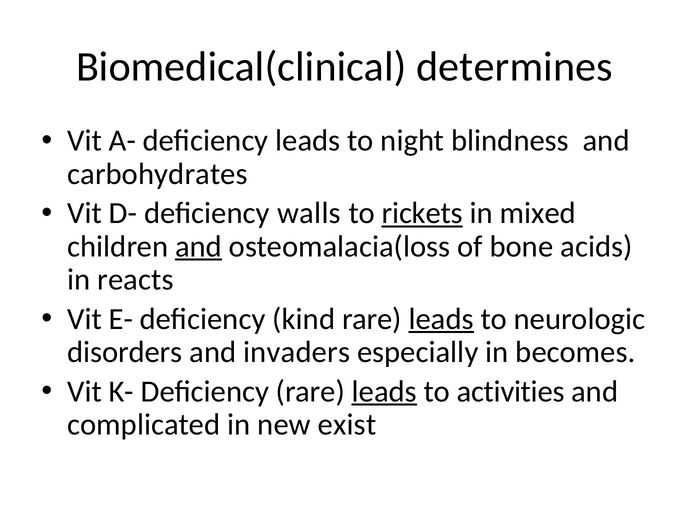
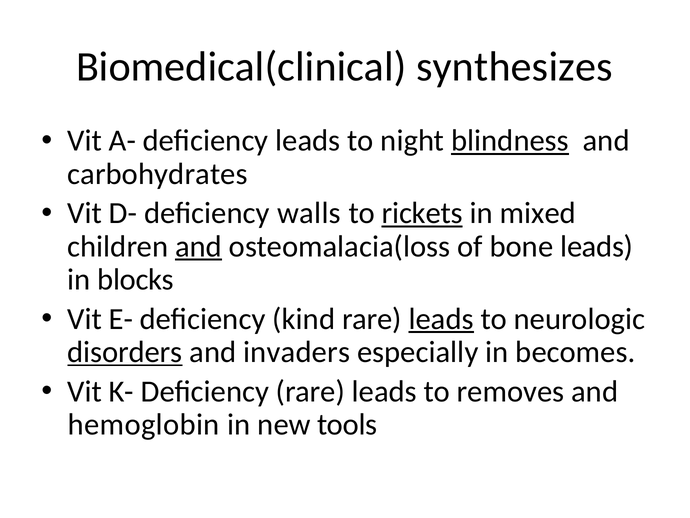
determines: determines -> synthesizes
blindness underline: none -> present
bone acids: acids -> leads
reacts: reacts -> blocks
disorders underline: none -> present
leads at (384, 391) underline: present -> none
activities: activities -> removes
complicated: complicated -> hemoglobin
exist: exist -> tools
